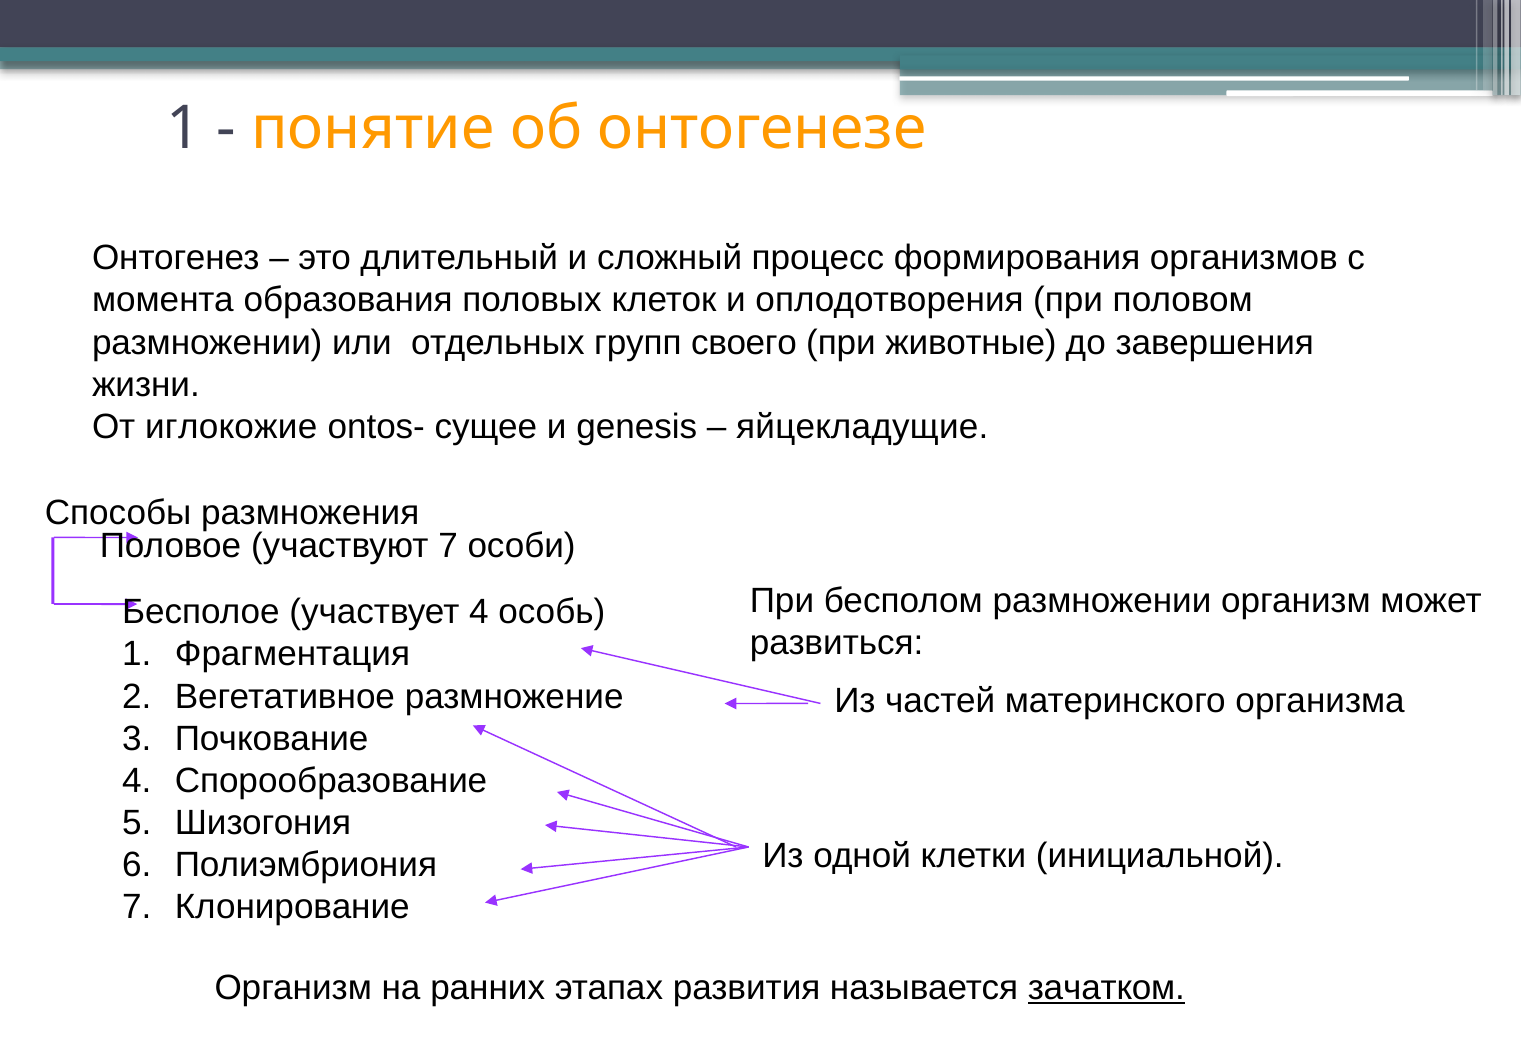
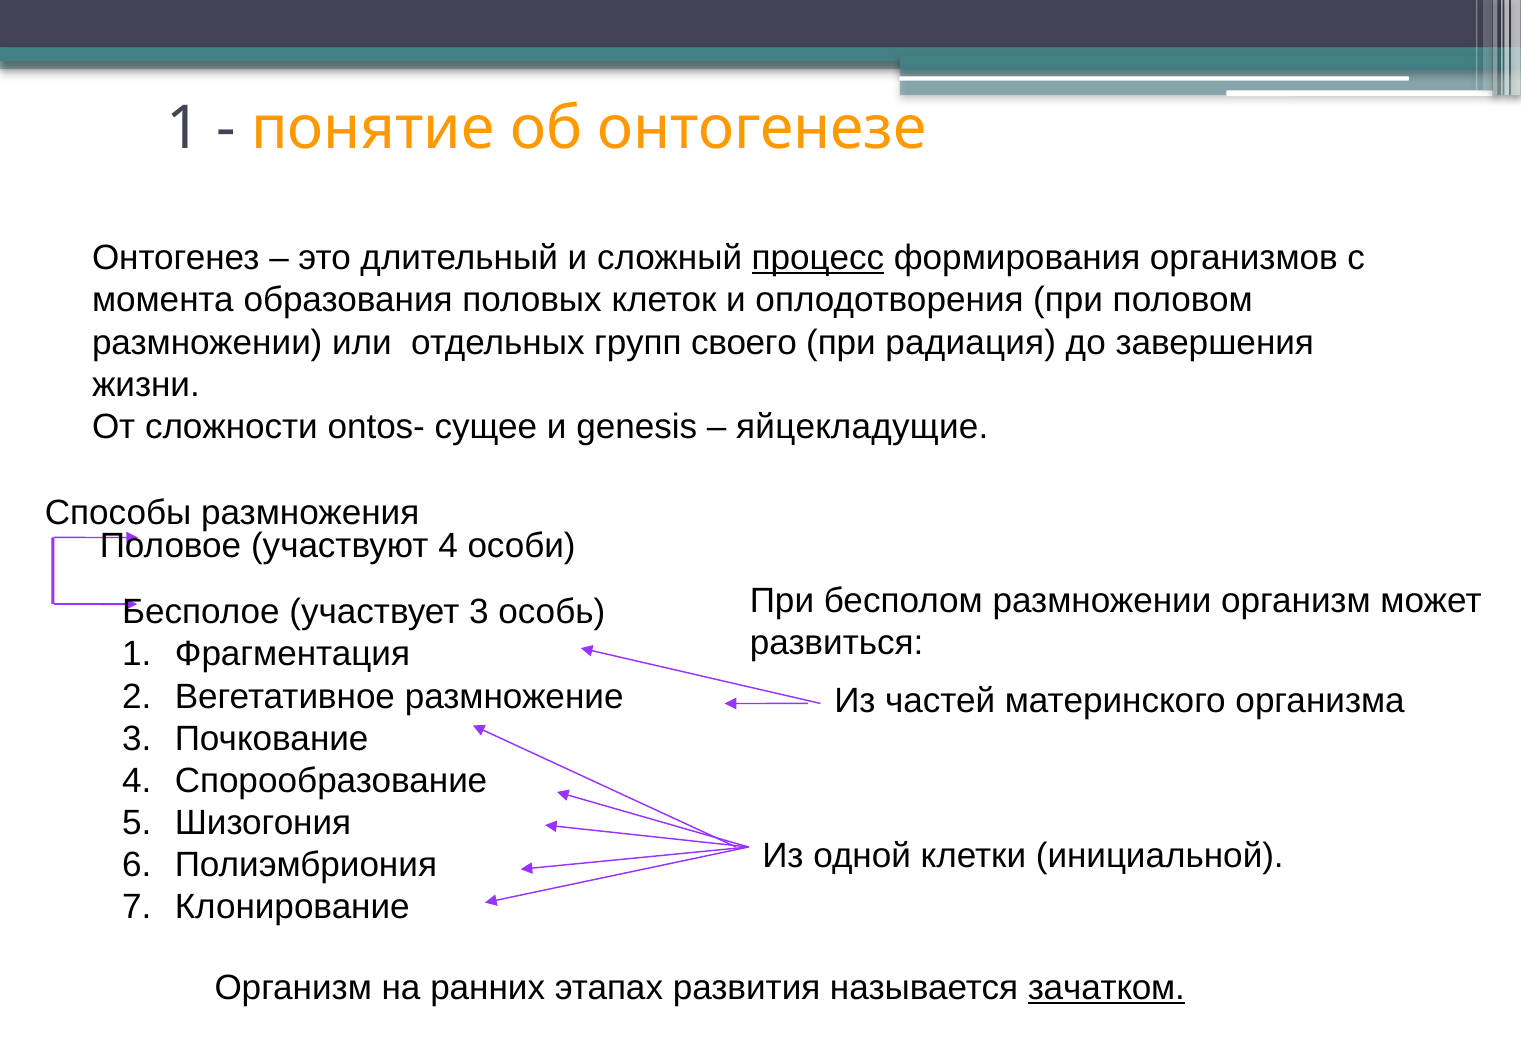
процесс underline: none -> present
животные: животные -> радиация
иглокожие: иглокожие -> сложности
участвуют 7: 7 -> 4
участвует 4: 4 -> 3
